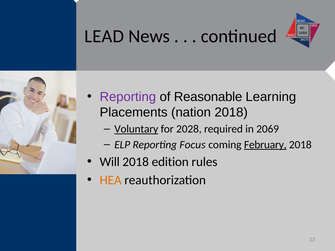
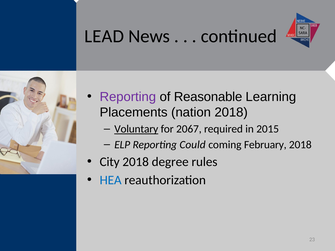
2028: 2028 -> 2067
2069: 2069 -> 2015
Focus: Focus -> Could
February underline: present -> none
Will: Will -> City
edition: edition -> degree
HEA colour: orange -> blue
